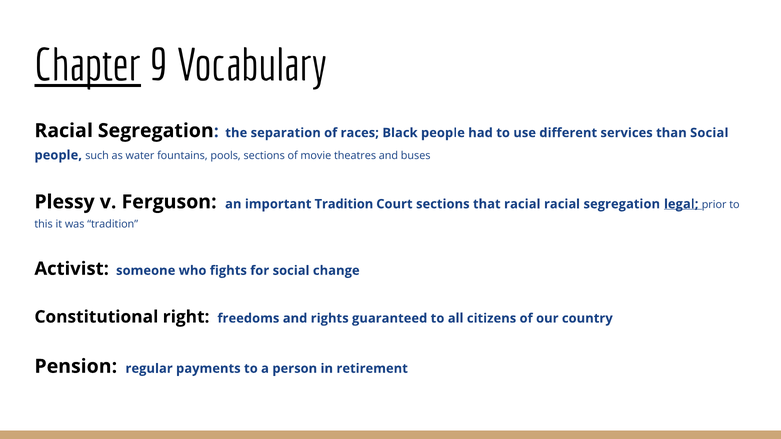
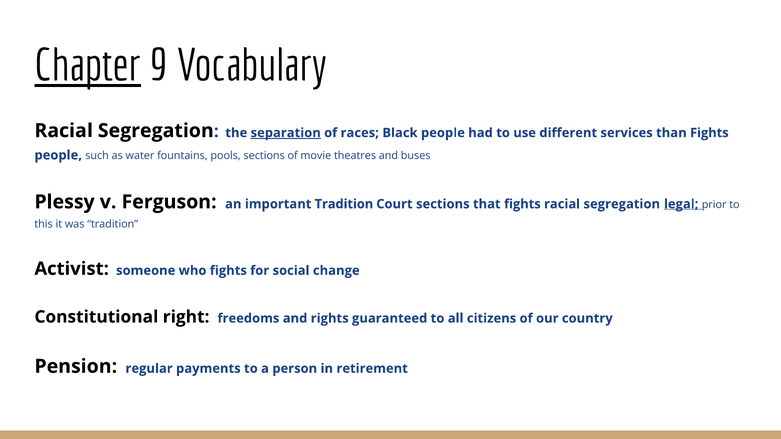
separation underline: none -> present
than Social: Social -> Fights
that racial: racial -> fights
